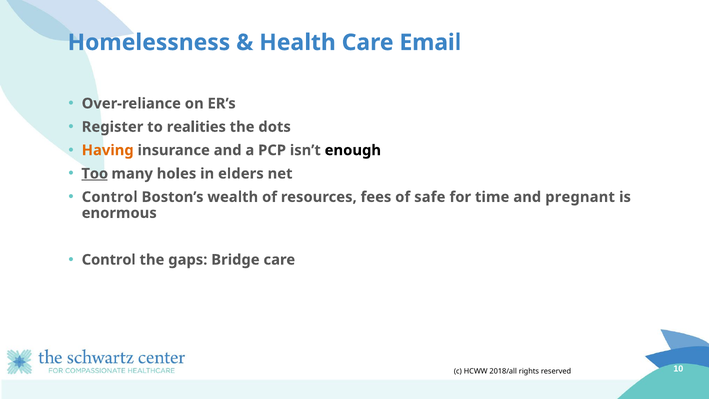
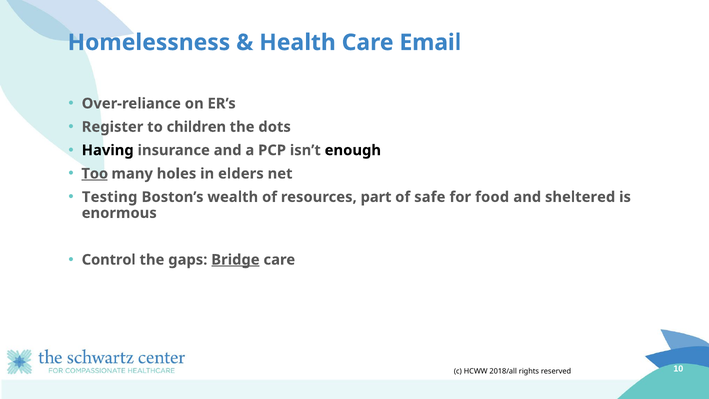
realities: realities -> children
Having colour: orange -> black
Control at (110, 197): Control -> Testing
fees: fees -> part
time: time -> food
pregnant: pregnant -> sheltered
Bridge underline: none -> present
